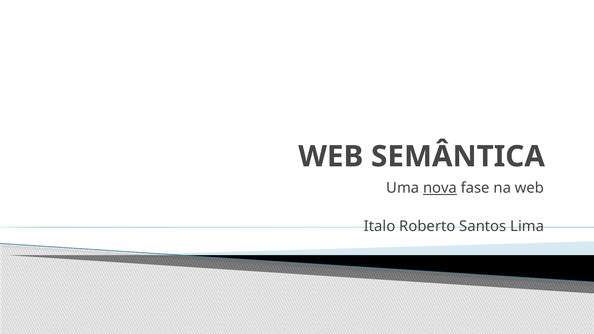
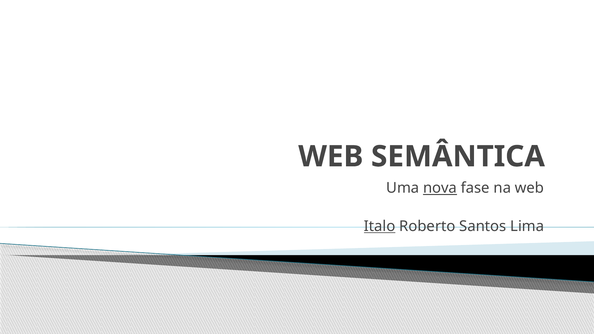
Italo underline: none -> present
